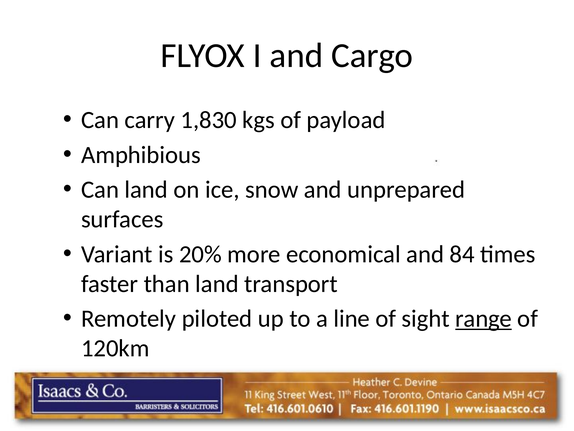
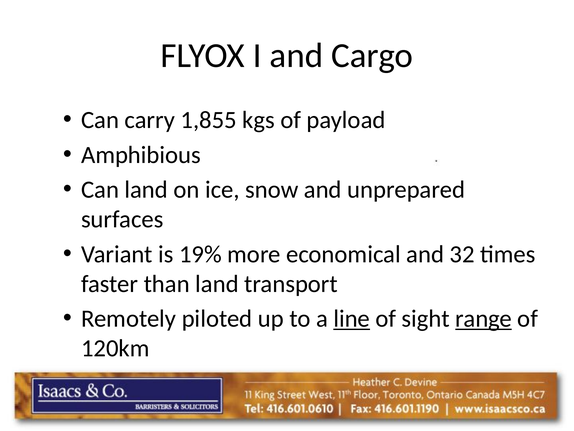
1,830: 1,830 -> 1,855
20%: 20% -> 19%
84: 84 -> 32
line underline: none -> present
